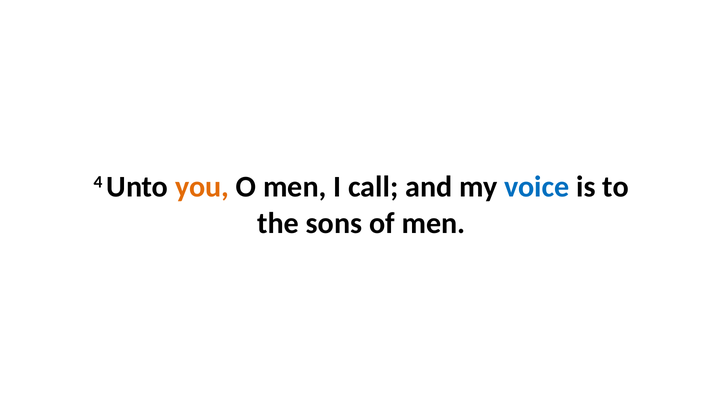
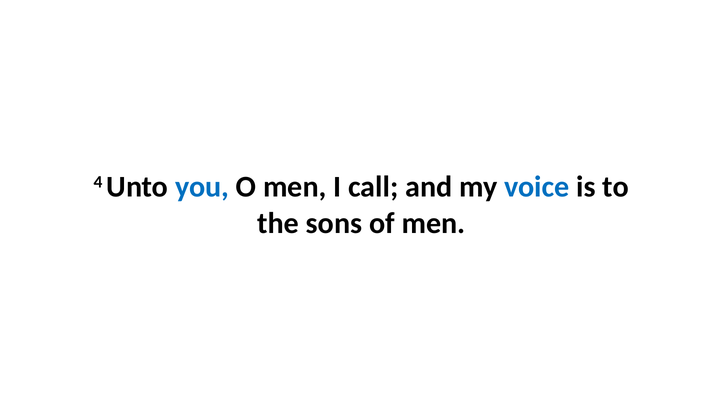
you colour: orange -> blue
